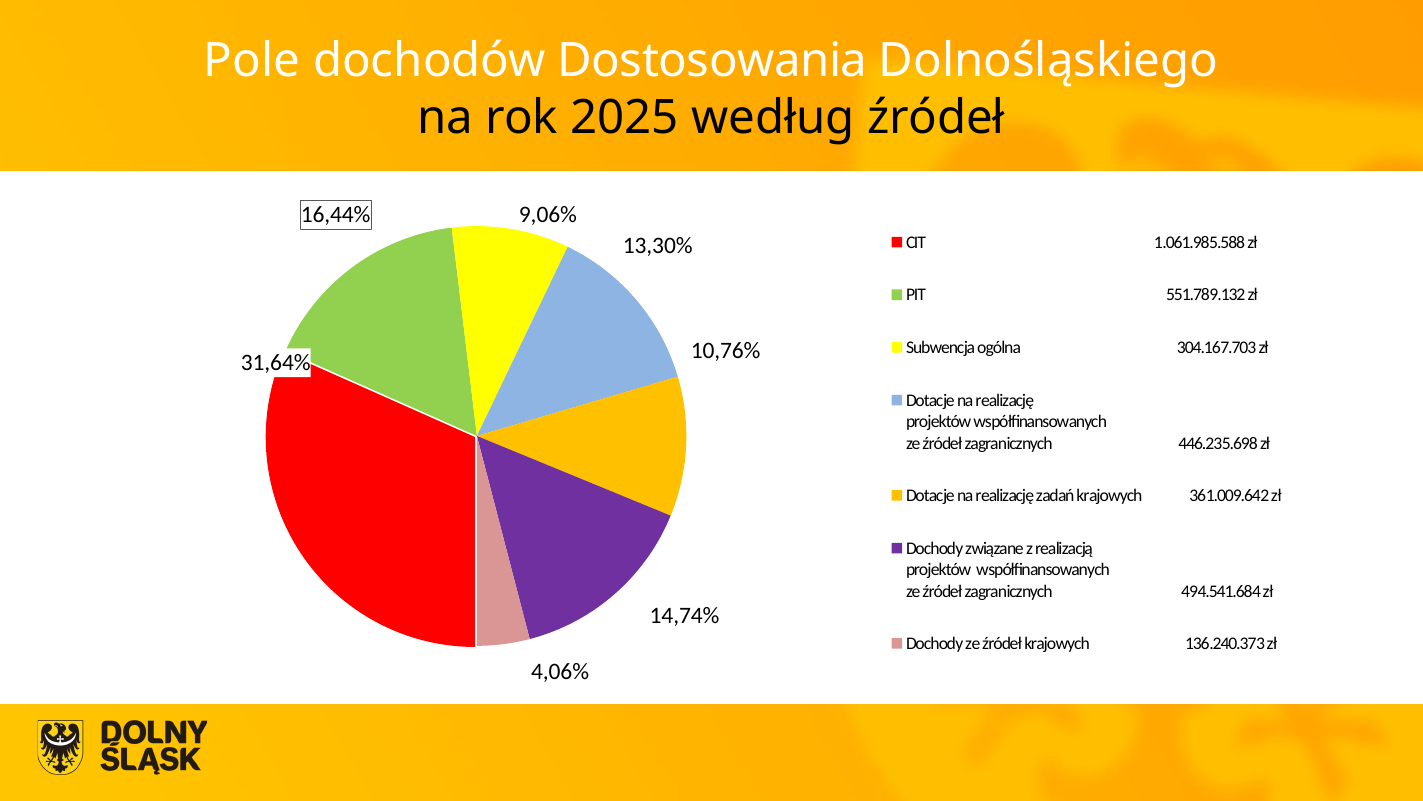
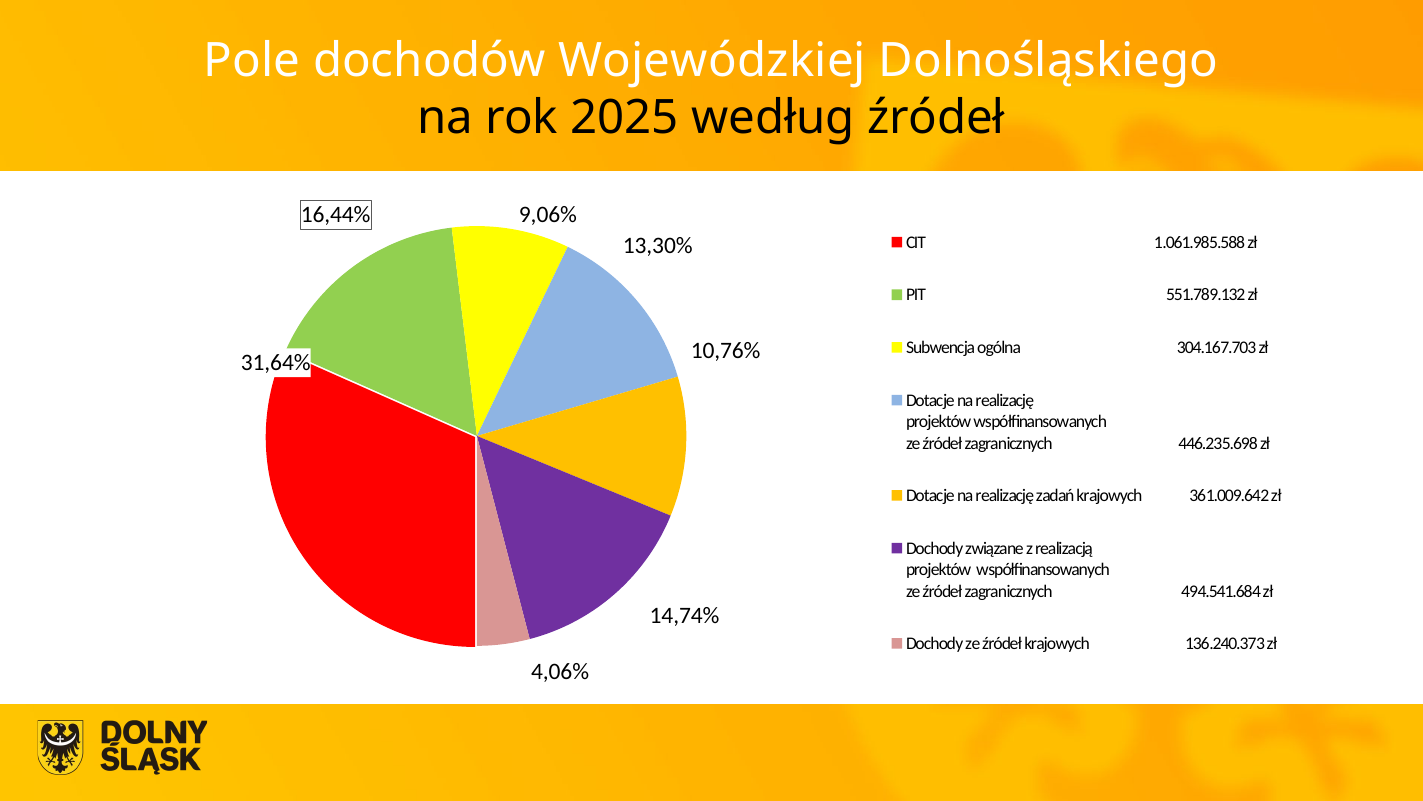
Dostosowania: Dostosowania -> Wojewódzkiej
